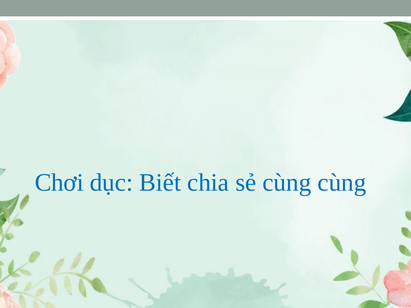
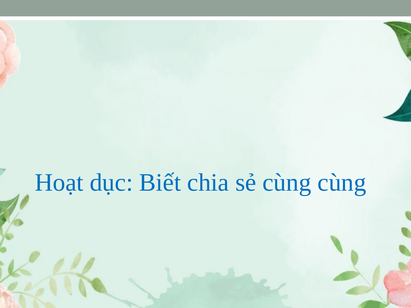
Chơi: Chơi -> Hoạt
